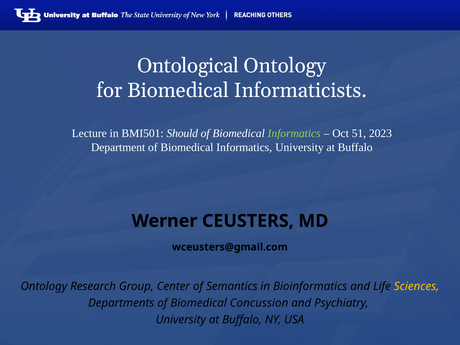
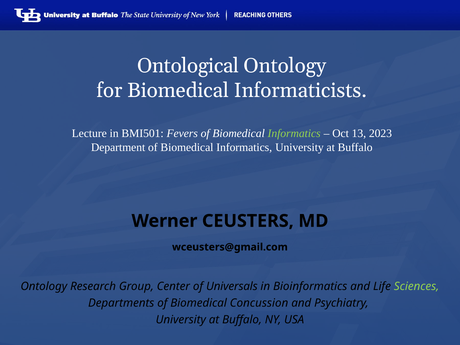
Should: Should -> Fevers
51: 51 -> 13
Semantics: Semantics -> Universals
Sciences colour: yellow -> light green
